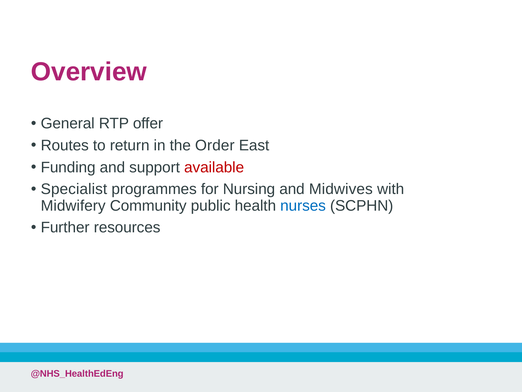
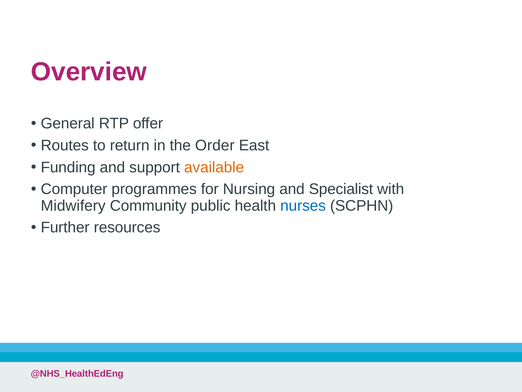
available colour: red -> orange
Specialist: Specialist -> Computer
Midwives: Midwives -> Specialist
